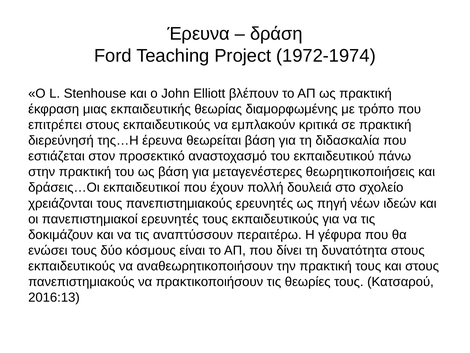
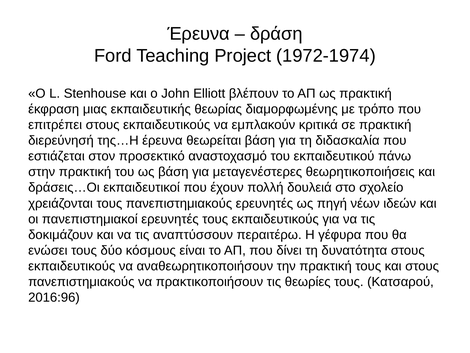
2016:13: 2016:13 -> 2016:96
